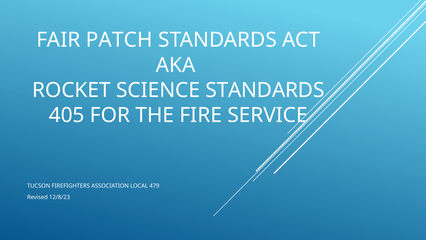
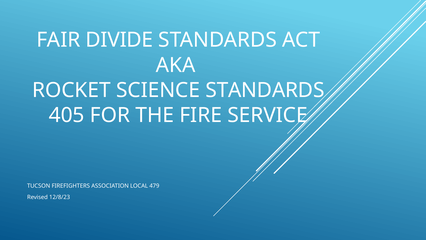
PATCH: PATCH -> DIVIDE
